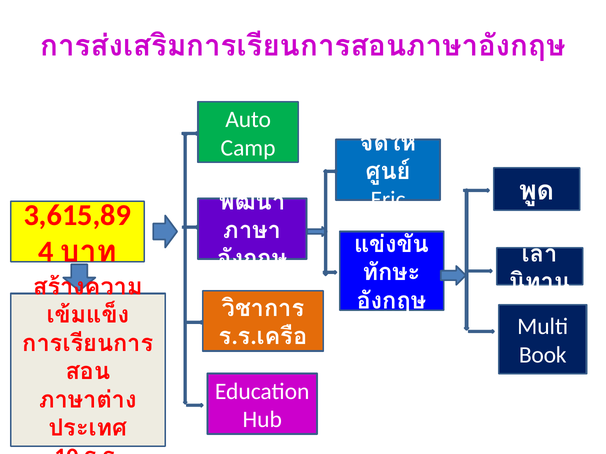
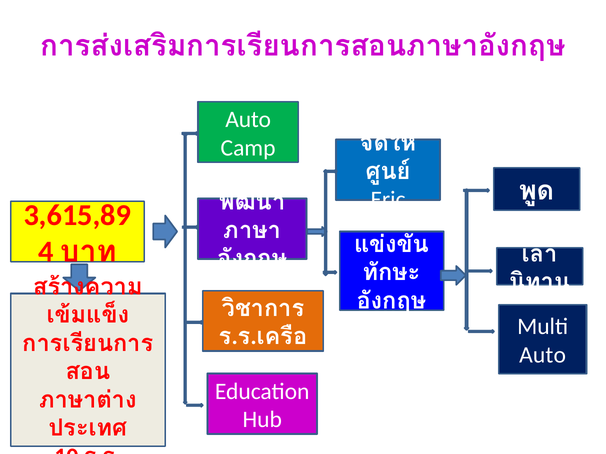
Book at (543, 355): Book -> Auto
